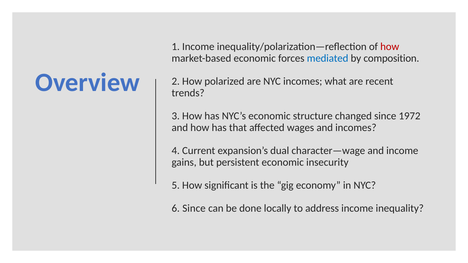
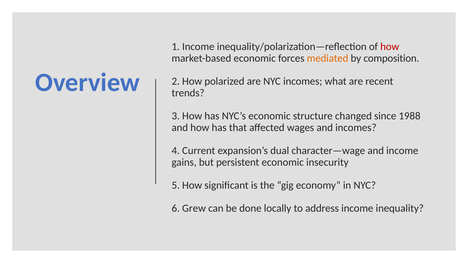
mediated colour: blue -> orange
1972: 1972 -> 1988
6 Since: Since -> Grew
